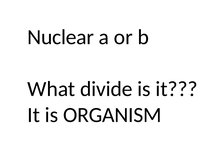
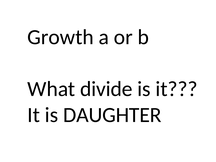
Nuclear: Nuclear -> Growth
ORGANISM: ORGANISM -> DAUGHTER
